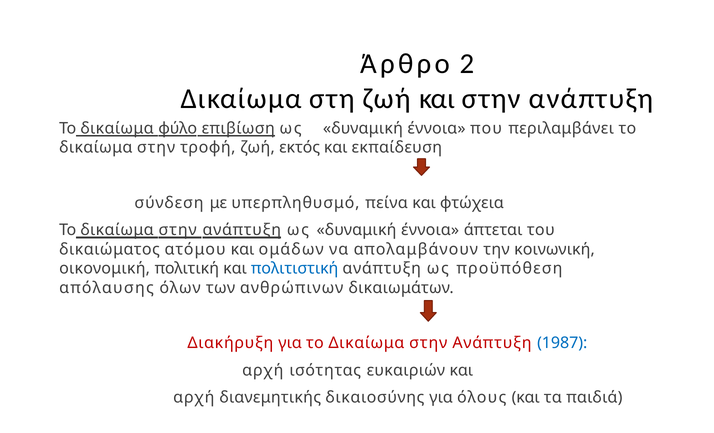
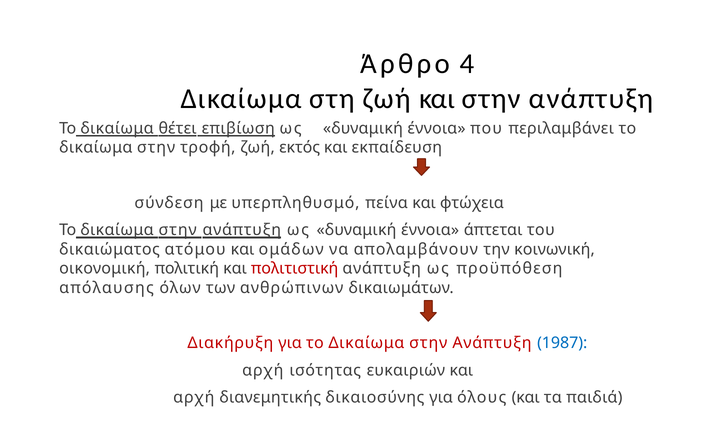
2: 2 -> 4
φύλο: φύλο -> θέτει
πολιτιστική colour: blue -> red
